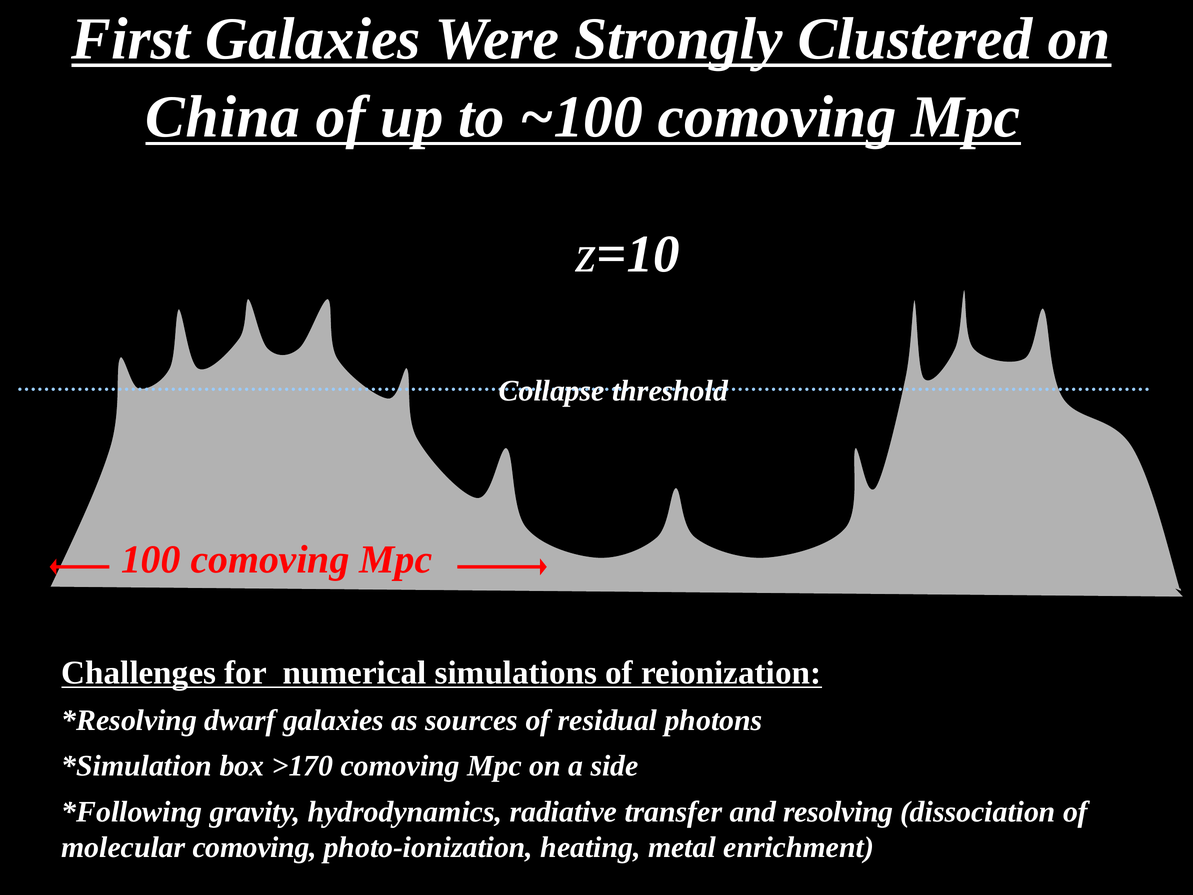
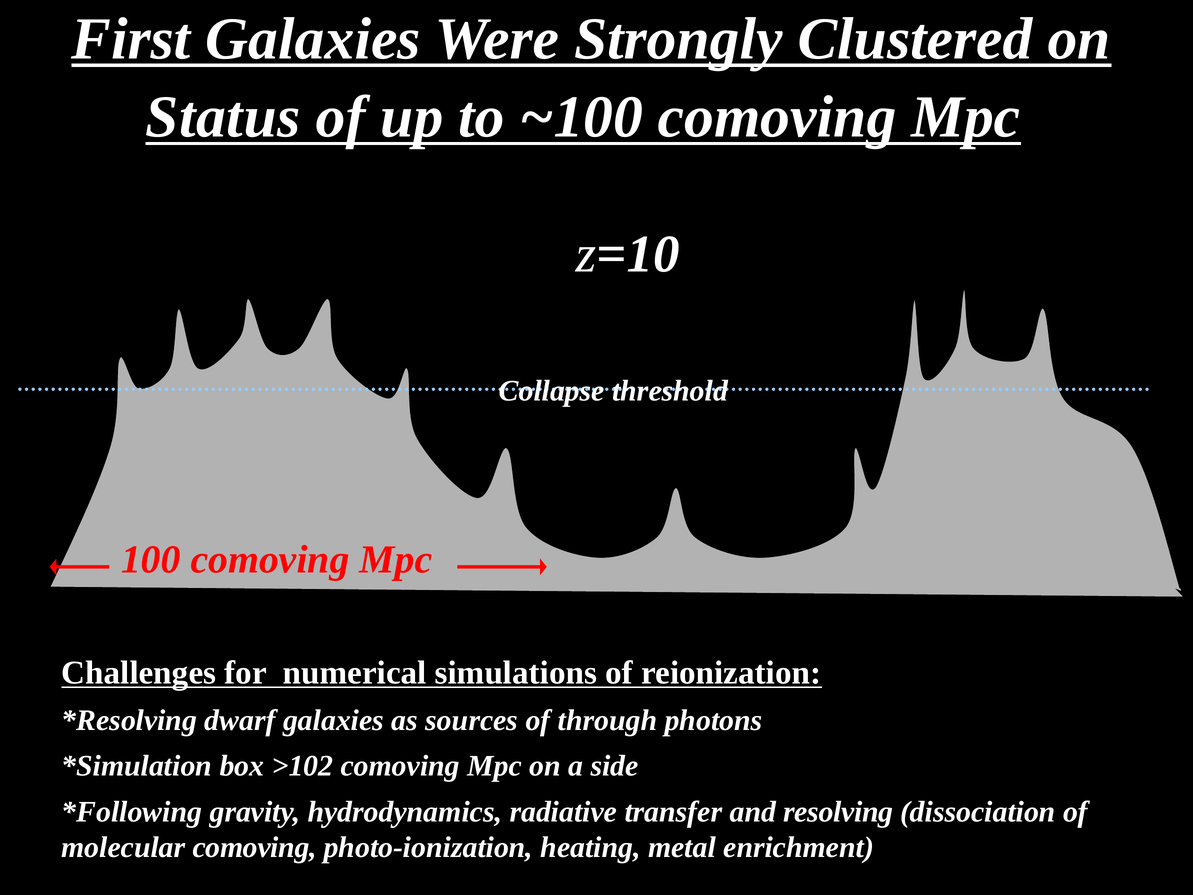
China: China -> Status
residual: residual -> through
>170: >170 -> >102
